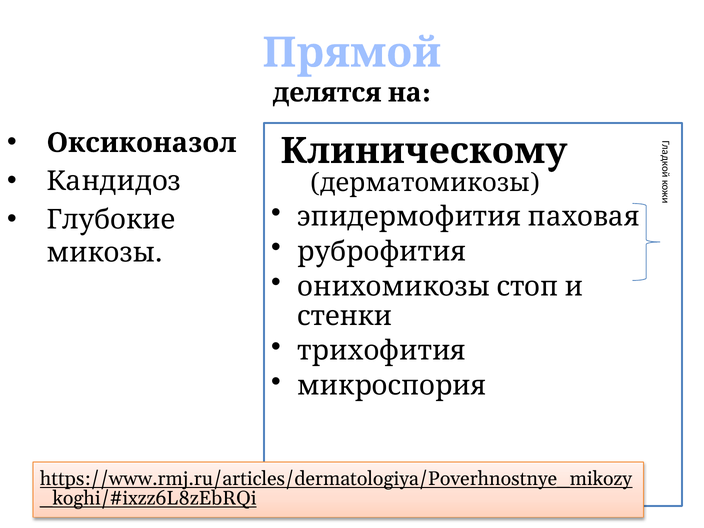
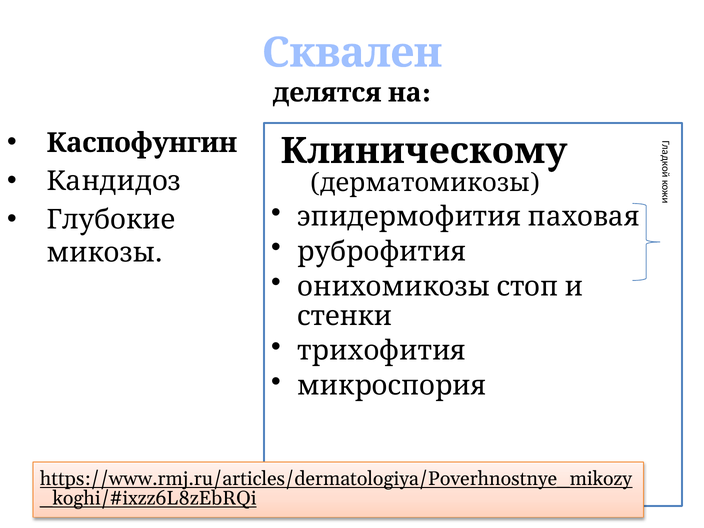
Прямой: Прямой -> Сквален
Оксиконазол: Оксиконазол -> Каспофунгин
